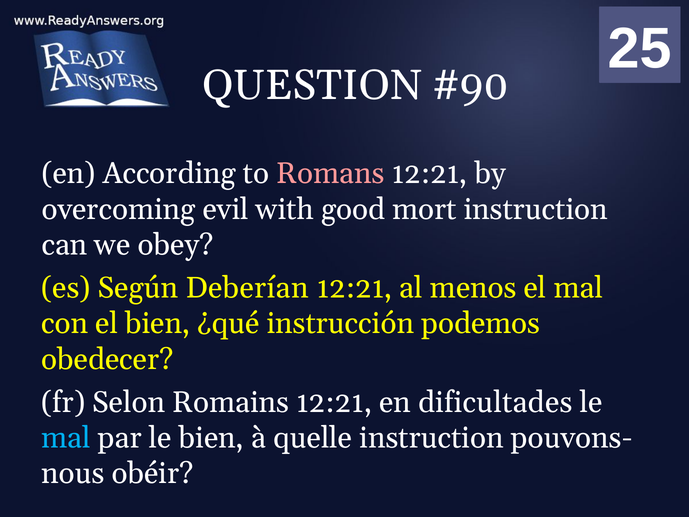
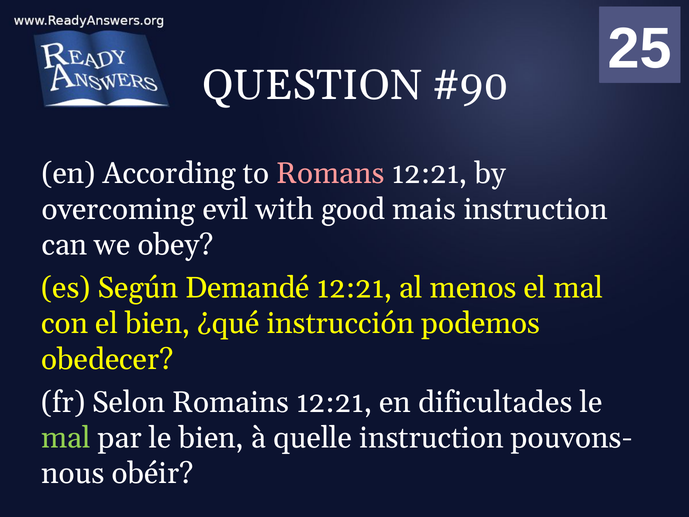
mort: mort -> mais
Deberían: Deberían -> Demandé
mal at (66, 438) colour: light blue -> light green
